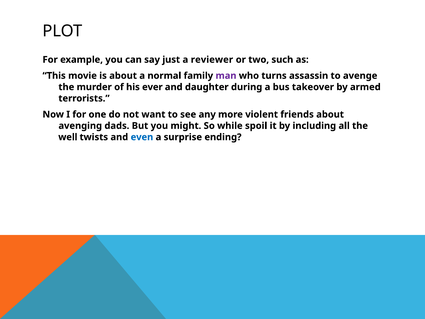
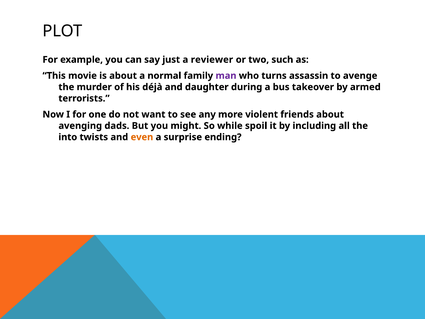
ever: ever -> déjà
well: well -> into
even colour: blue -> orange
